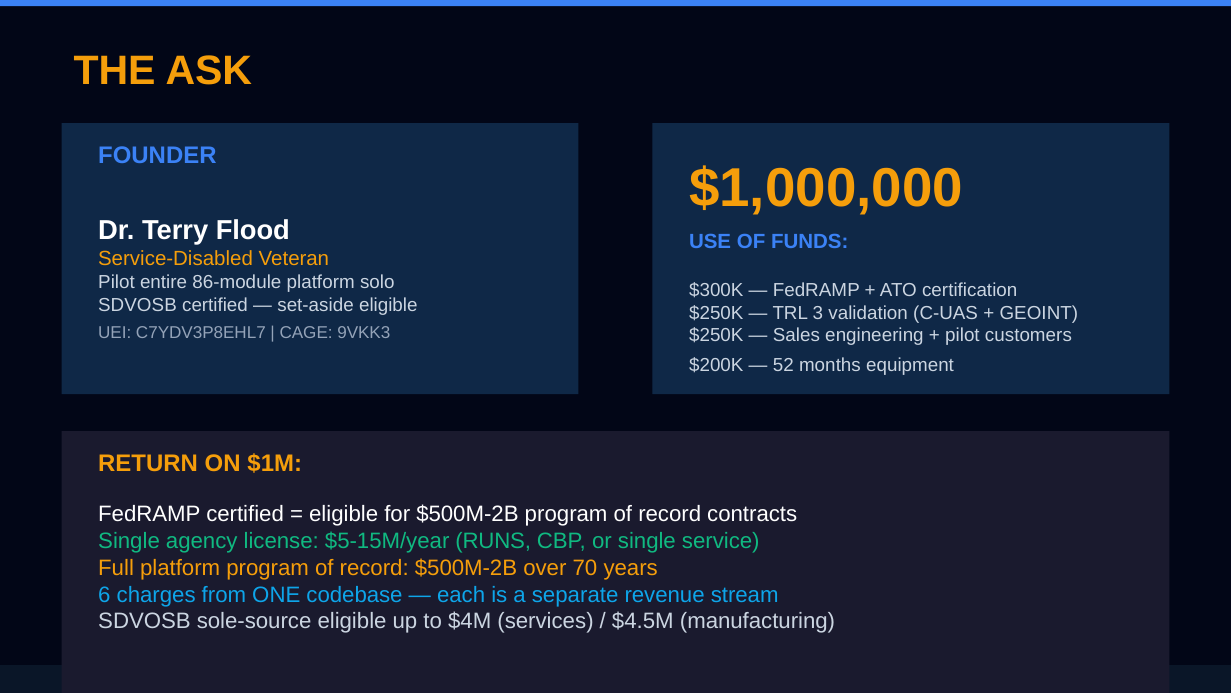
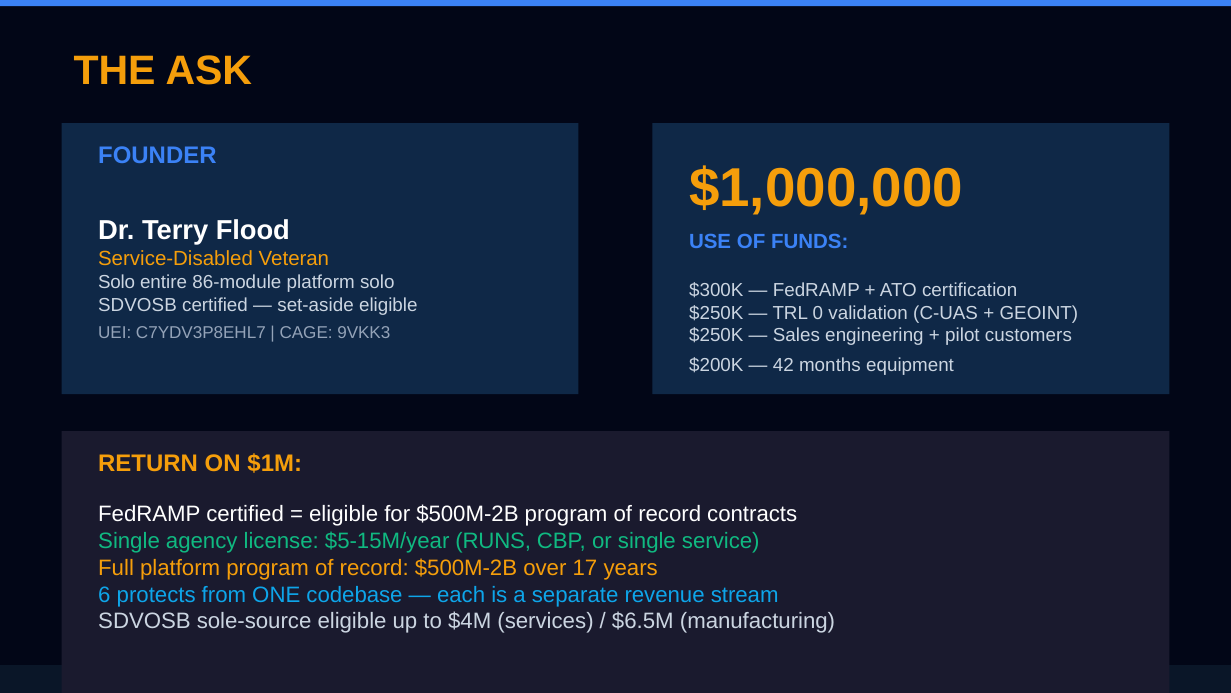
Pilot at (117, 282): Pilot -> Solo
3: 3 -> 0
52: 52 -> 42
70: 70 -> 17
charges: charges -> protects
$4.5M: $4.5M -> $6.5M
